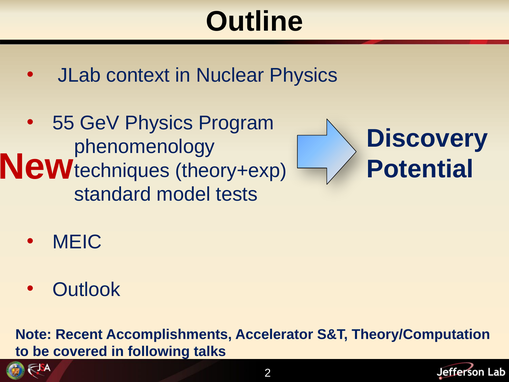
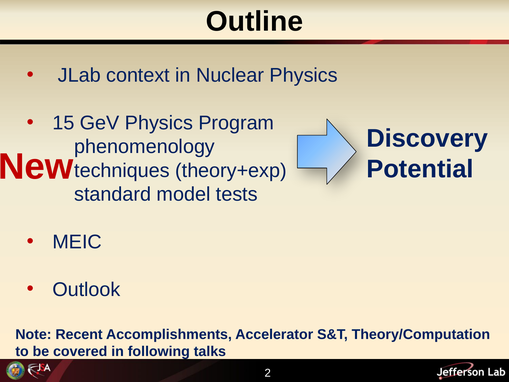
55: 55 -> 15
